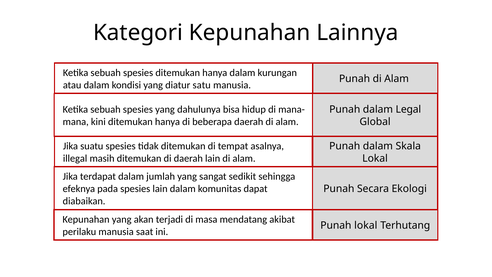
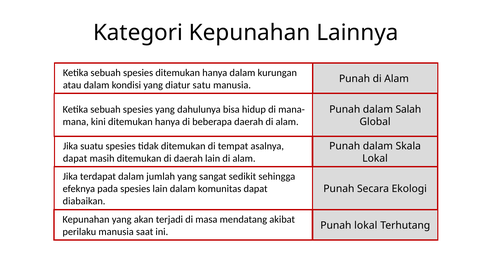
Legal: Legal -> Salah
illegal at (75, 158): illegal -> dapat
